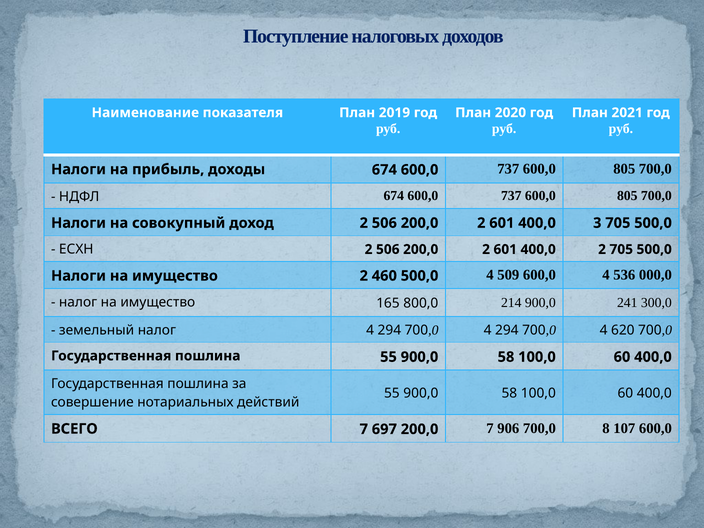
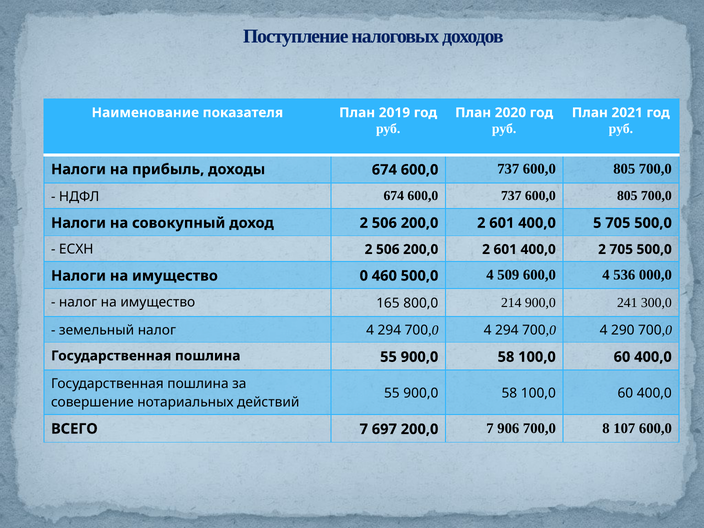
3: 3 -> 5
имущество 2: 2 -> 0
620: 620 -> 290
